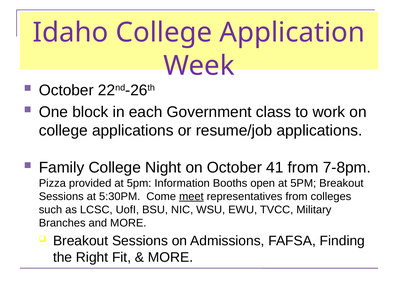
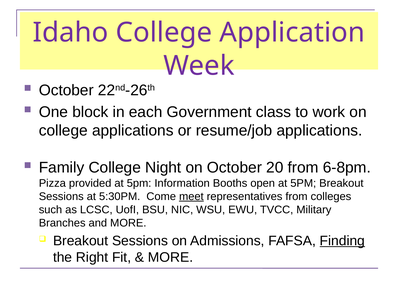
41: 41 -> 20
7-8pm: 7-8pm -> 6-8pm
Finding underline: none -> present
